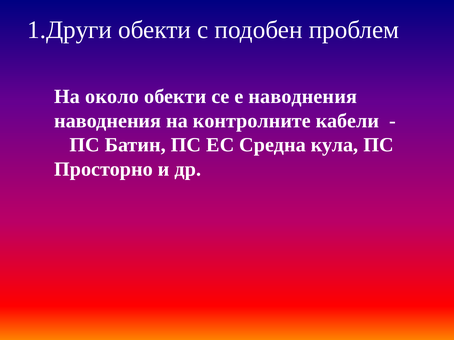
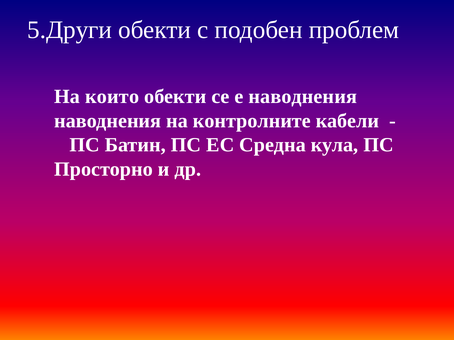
1.Други: 1.Други -> 5.Други
около: около -> които
